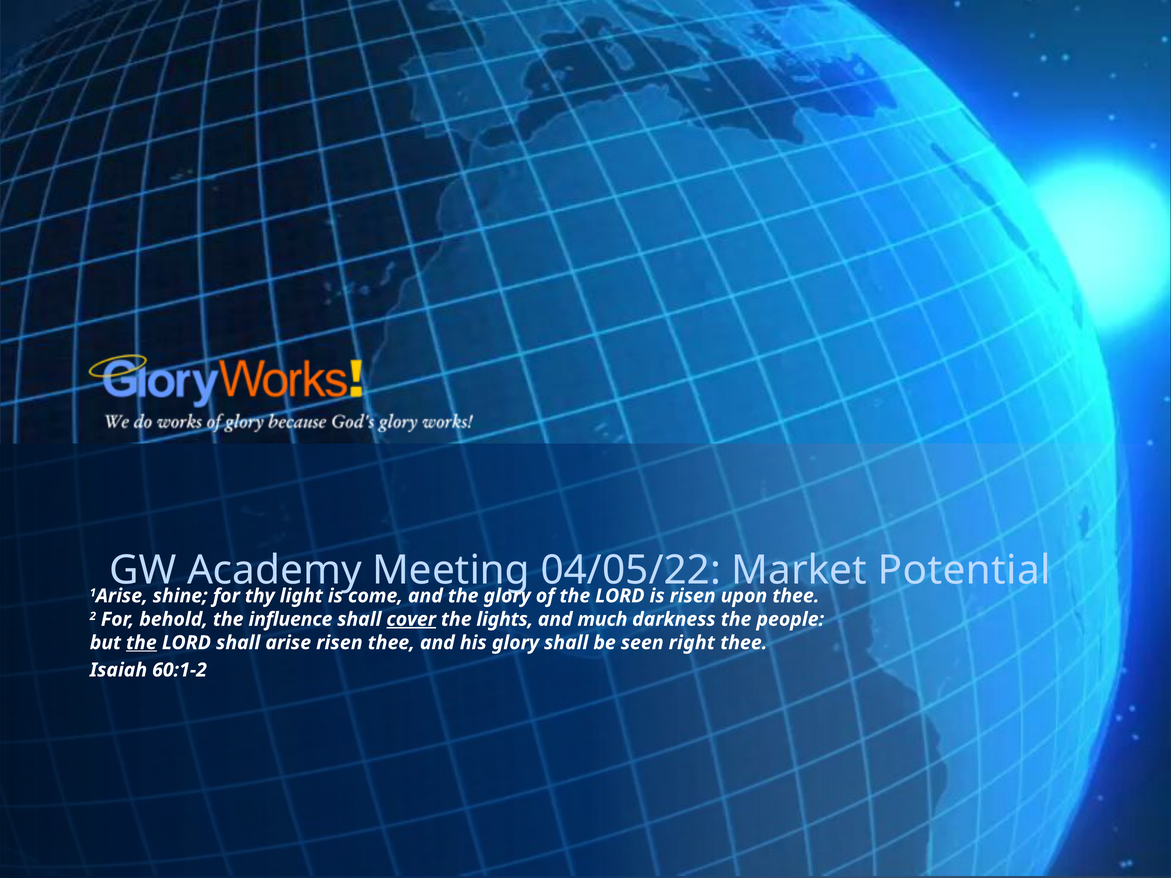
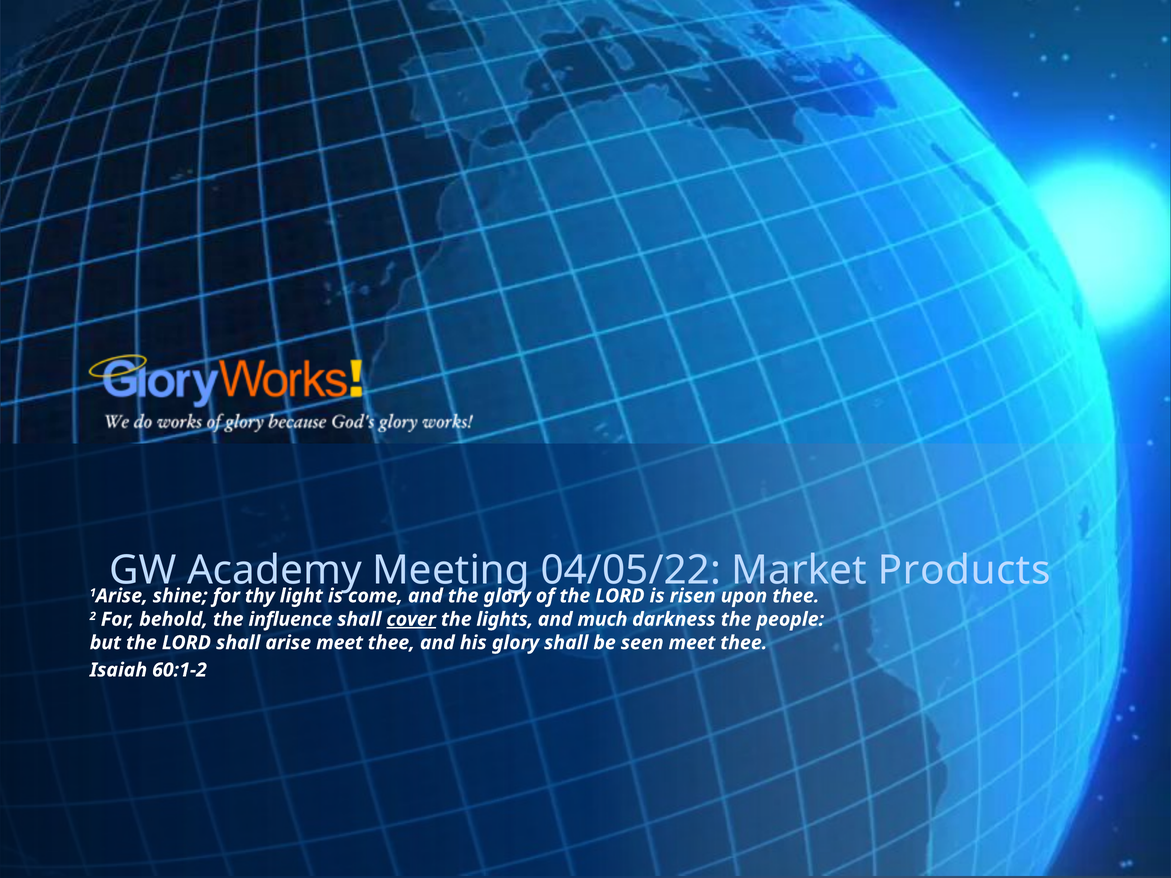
Potential: Potential -> Products
the at (141, 643) underline: present -> none
arise risen: risen -> meet
seen right: right -> meet
